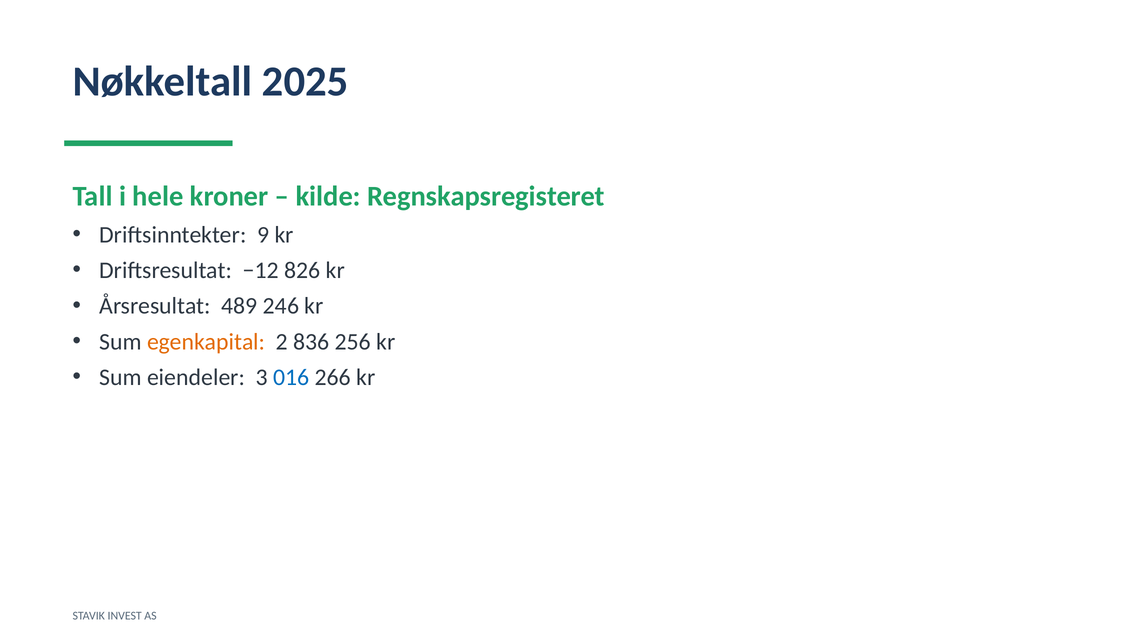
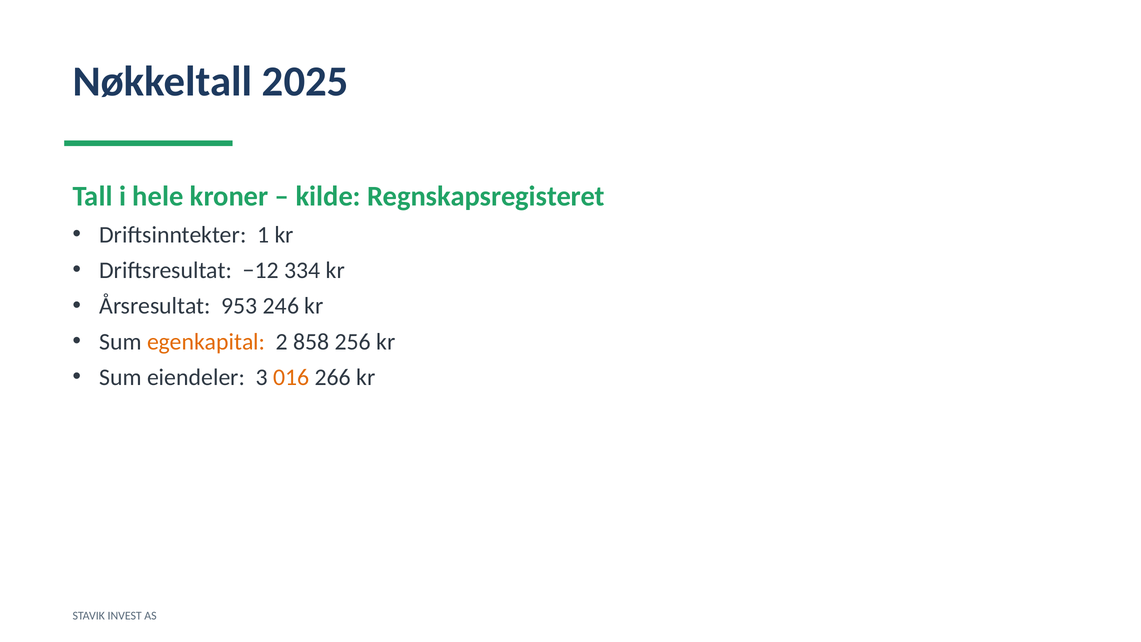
9: 9 -> 1
826: 826 -> 334
489: 489 -> 953
836: 836 -> 858
016 colour: blue -> orange
